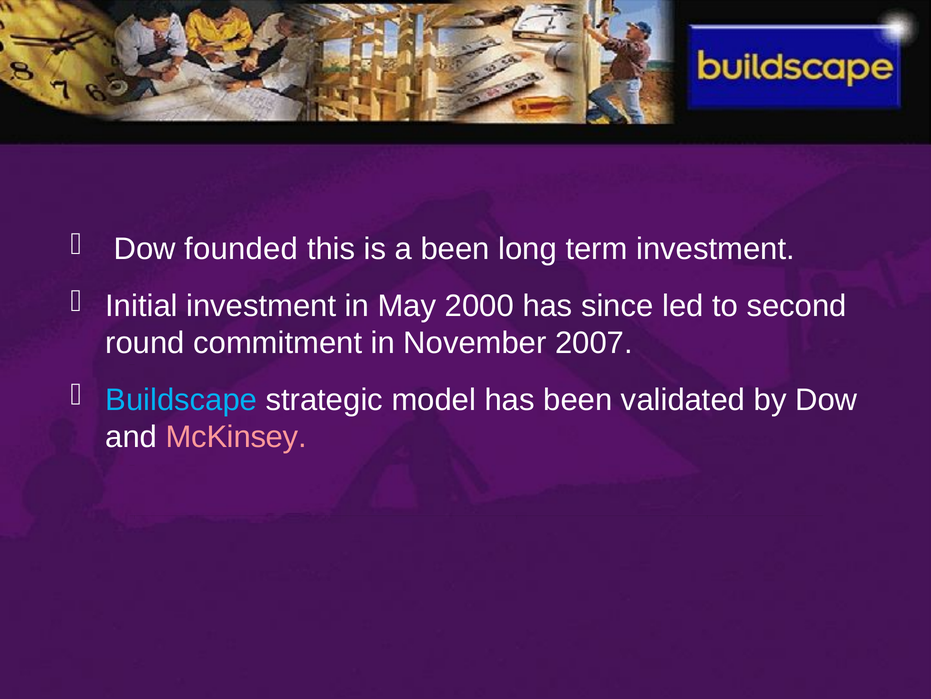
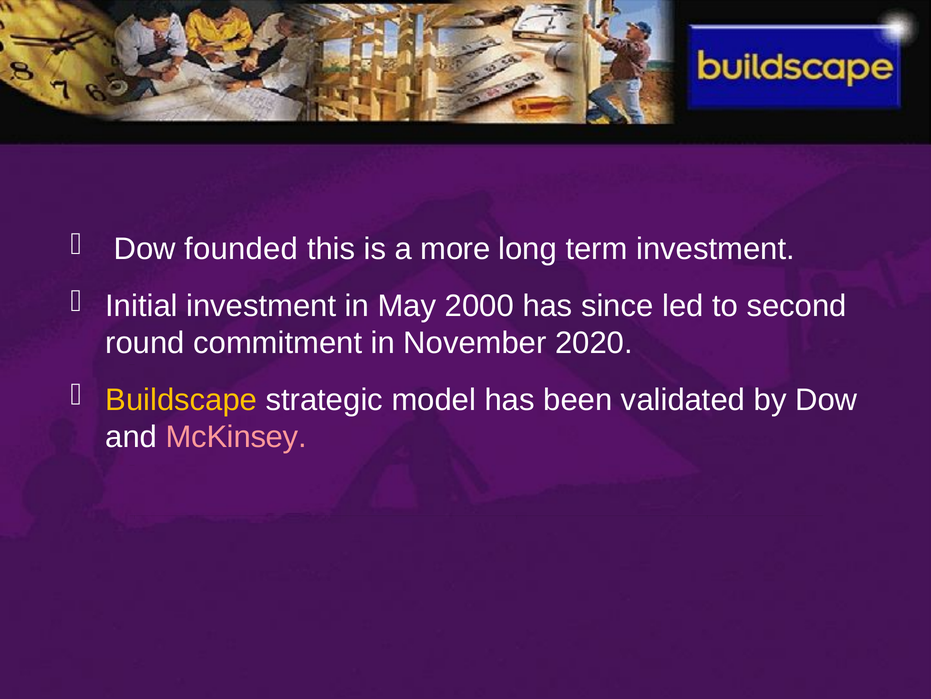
a been: been -> more
2007: 2007 -> 2020
Buildscape colour: light blue -> yellow
